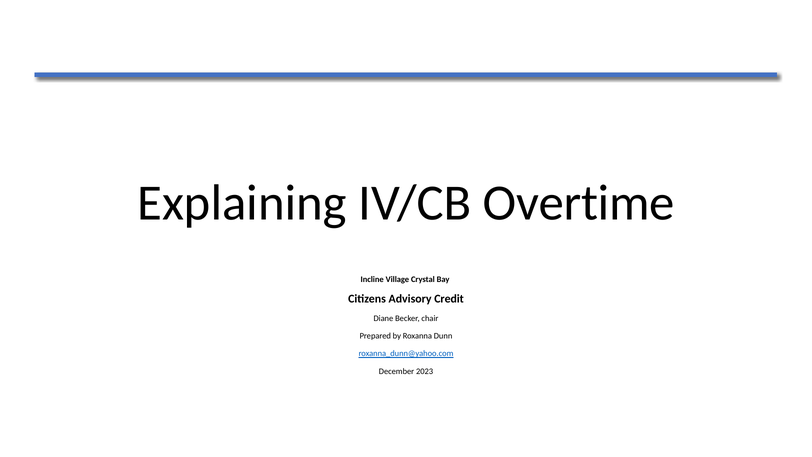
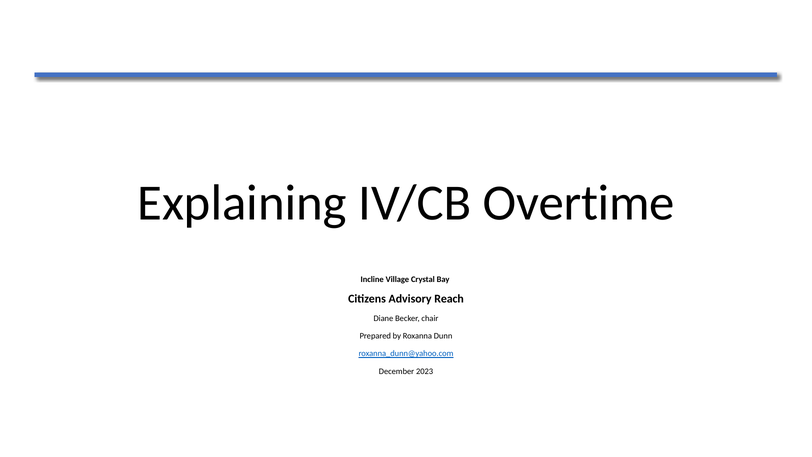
Credit: Credit -> Reach
